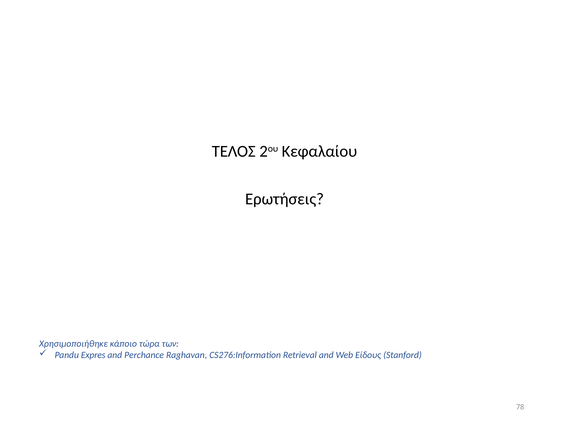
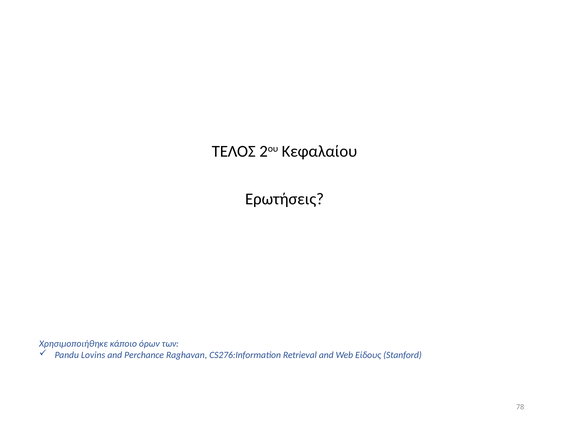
τώρα: τώρα -> όρων
Expres: Expres -> Lovins
